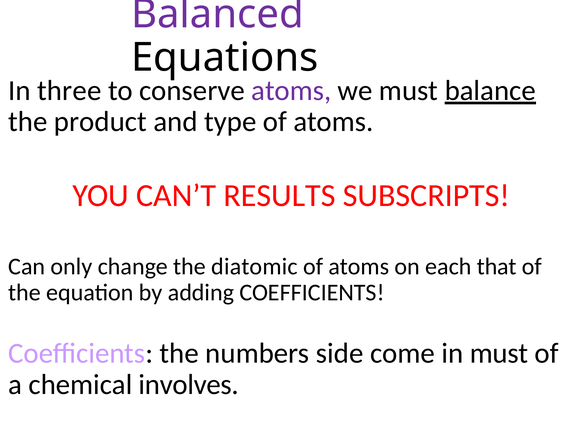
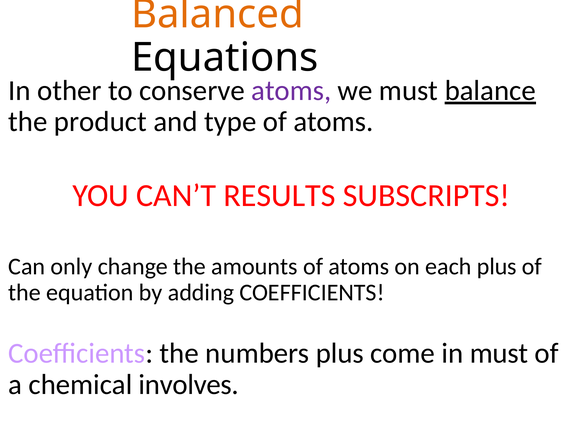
Balanced colour: purple -> orange
three: three -> other
diatomic: diatomic -> amounts
each that: that -> plus
numbers side: side -> plus
